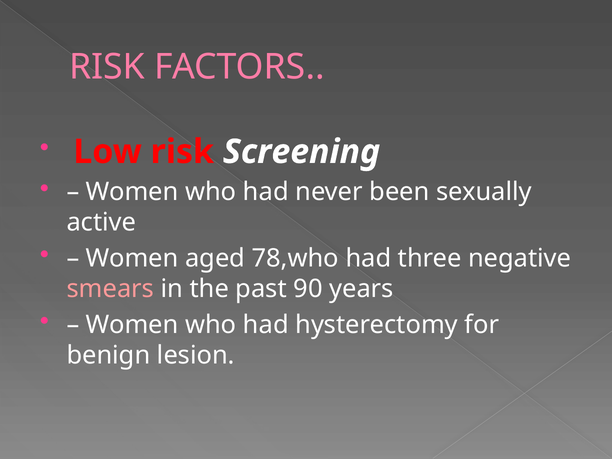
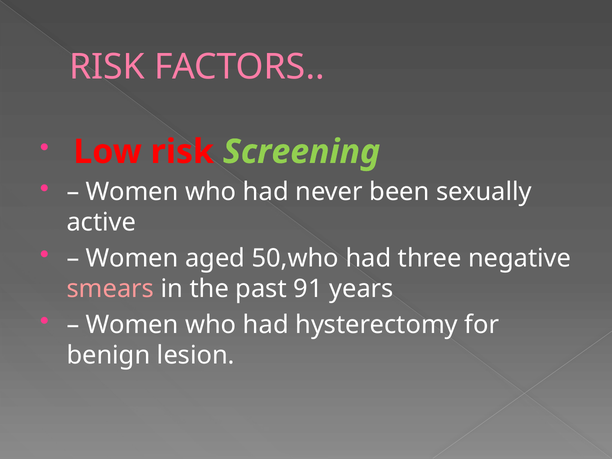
Screening colour: white -> light green
78,who: 78,who -> 50,who
90: 90 -> 91
